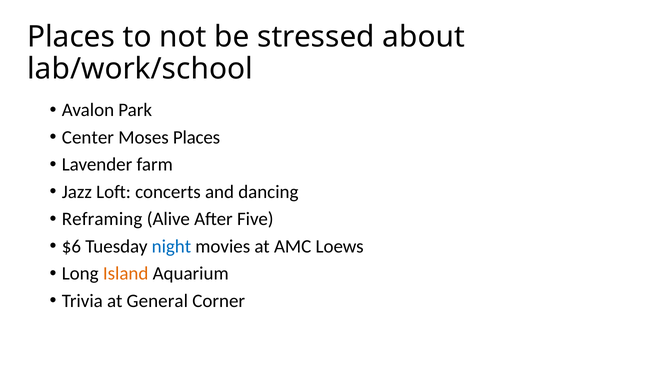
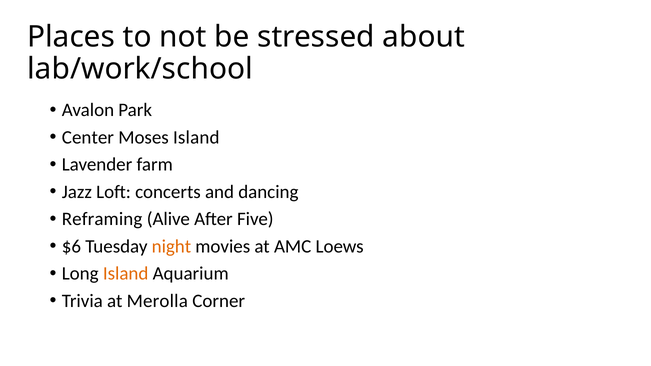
Moses Places: Places -> Island
night colour: blue -> orange
General: General -> Merolla
